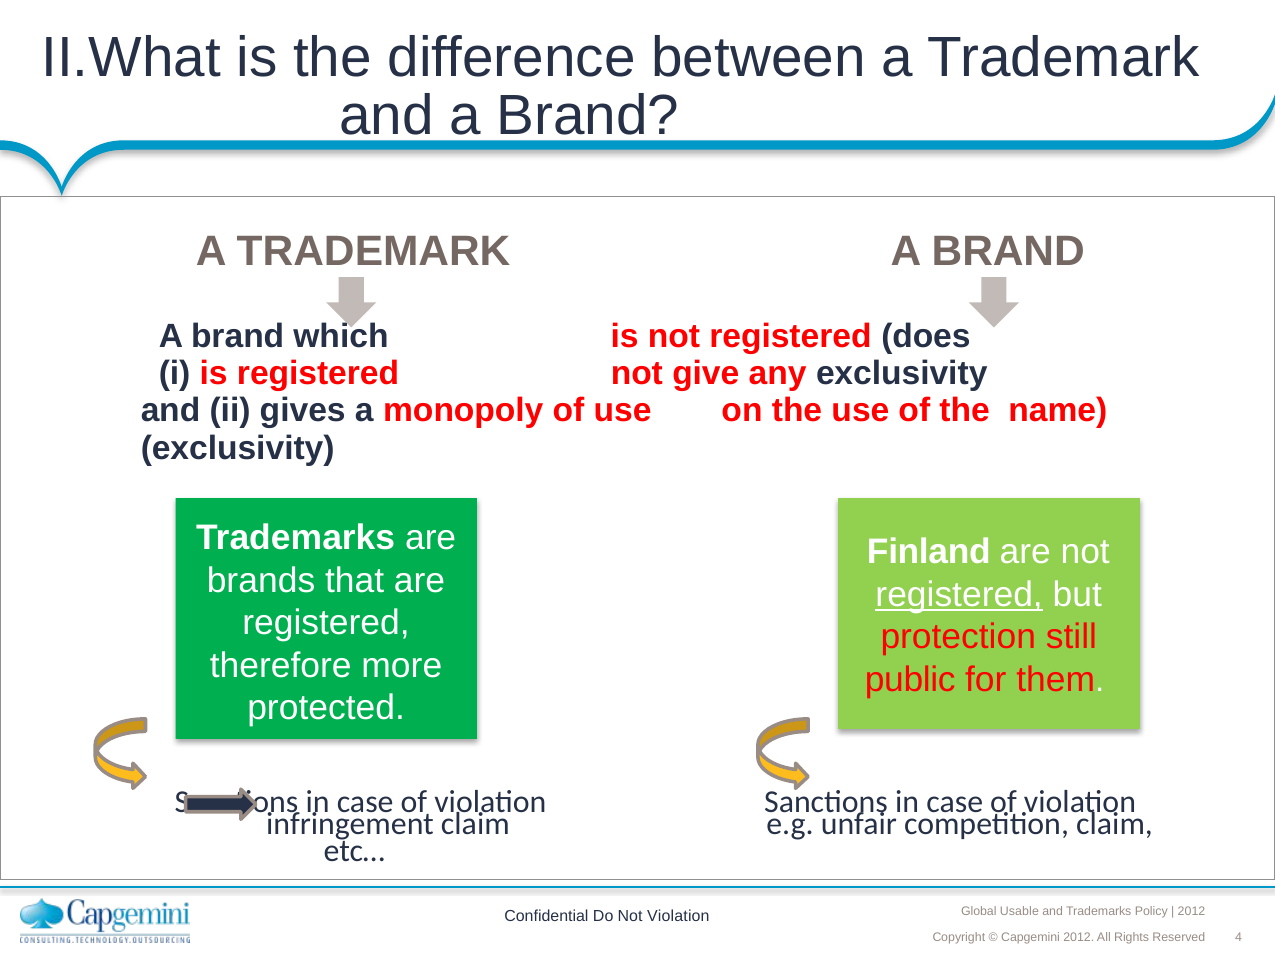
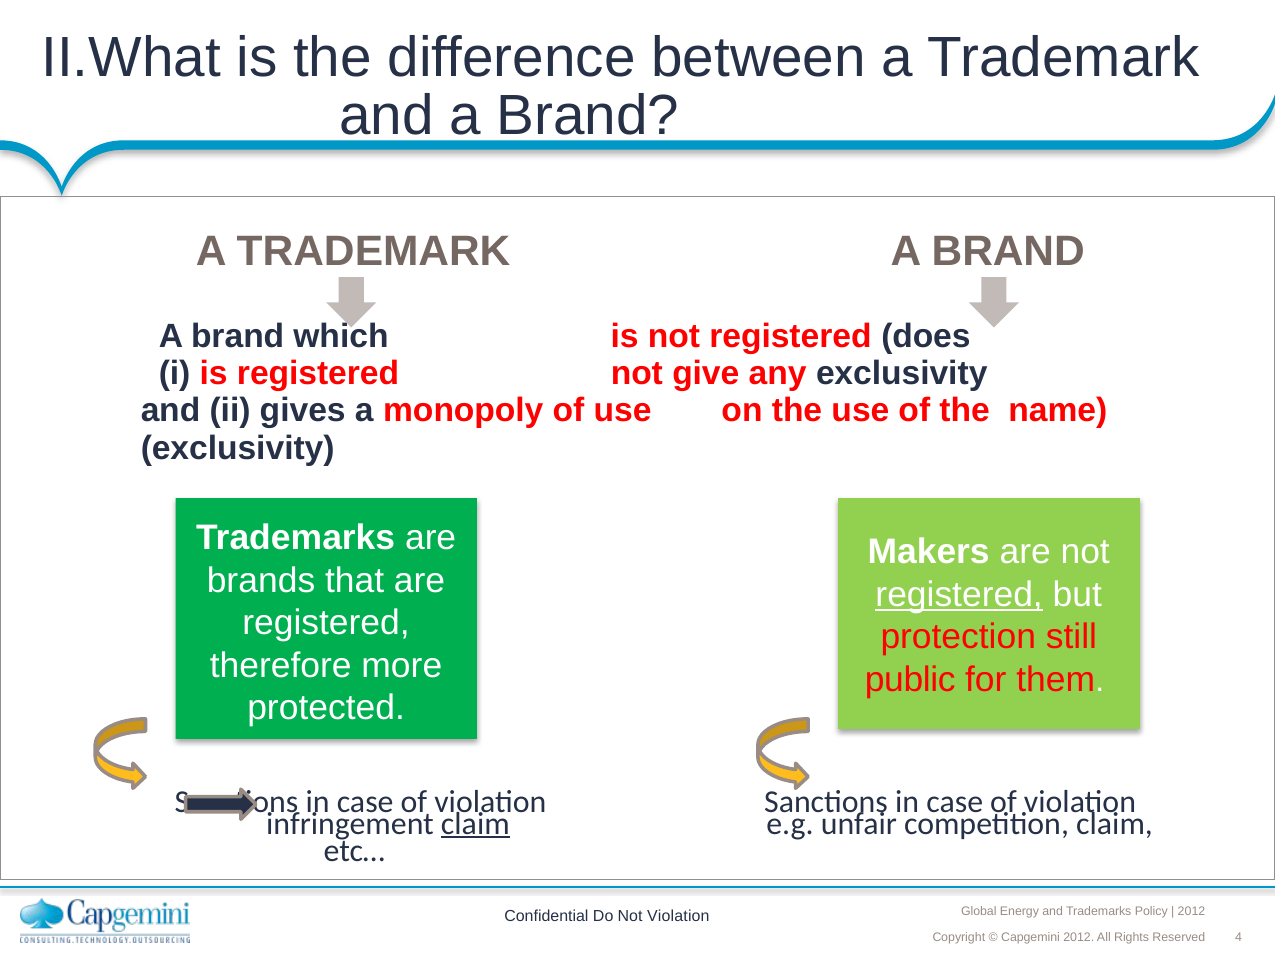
Finland: Finland -> Makers
claim at (475, 824) underline: none -> present
Usable: Usable -> Energy
